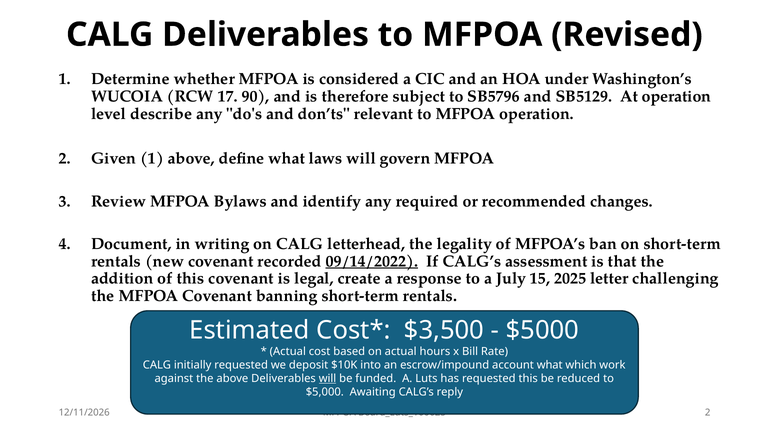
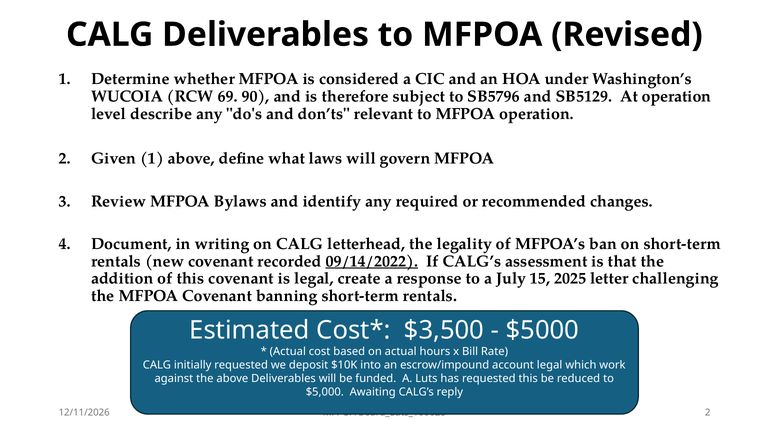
17: 17 -> 69
account what: what -> legal
will at (328, 378) underline: present -> none
